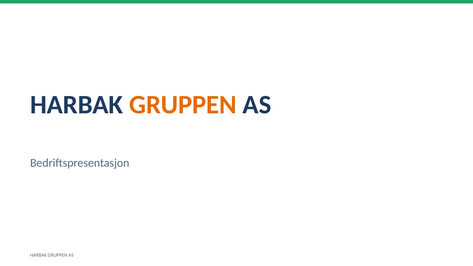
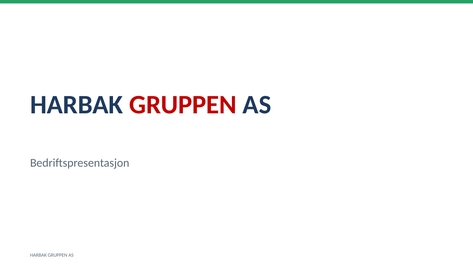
GRUPPEN at (183, 105) colour: orange -> red
